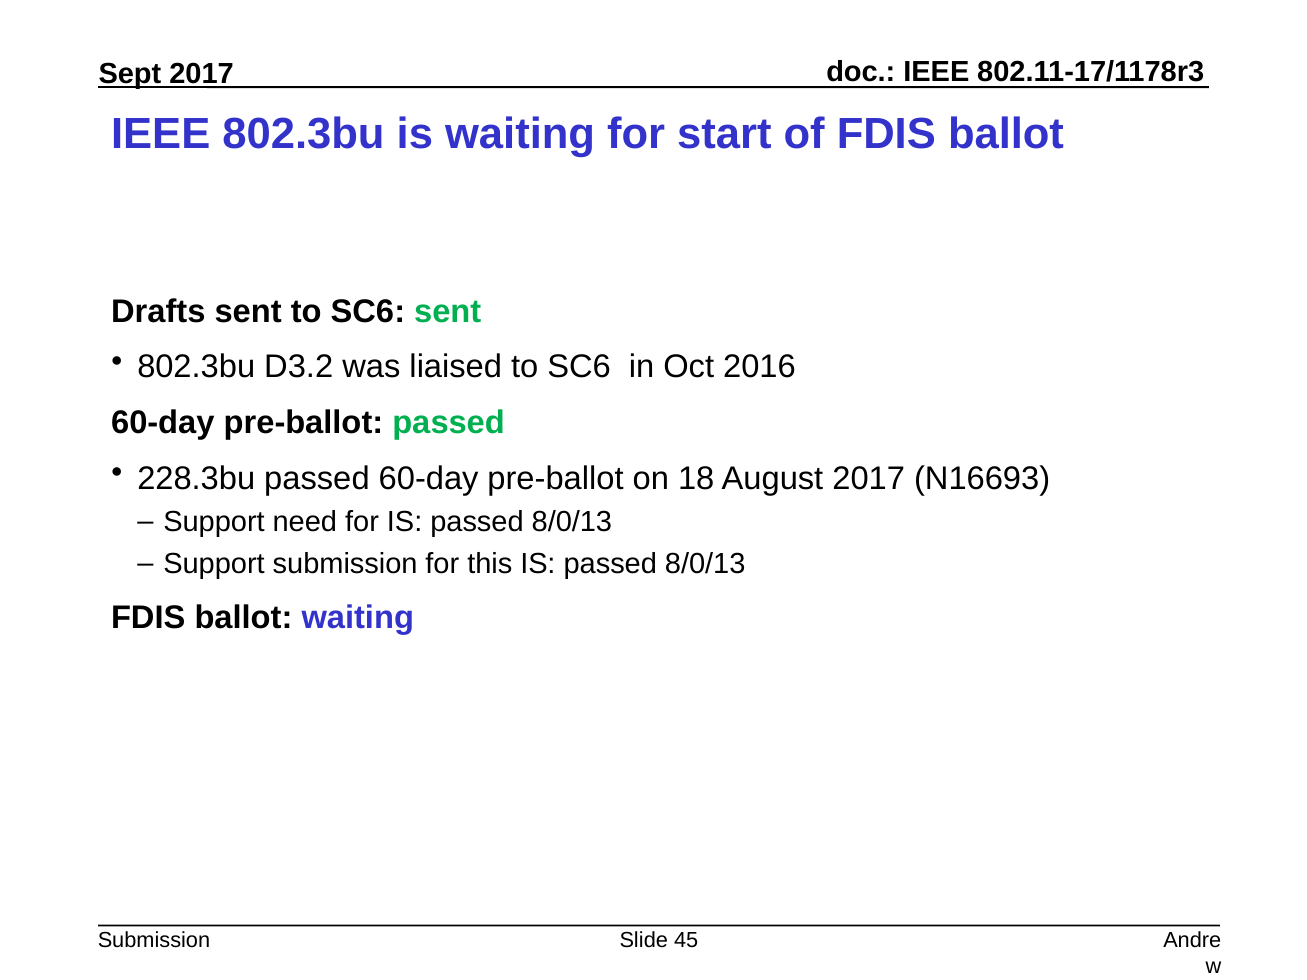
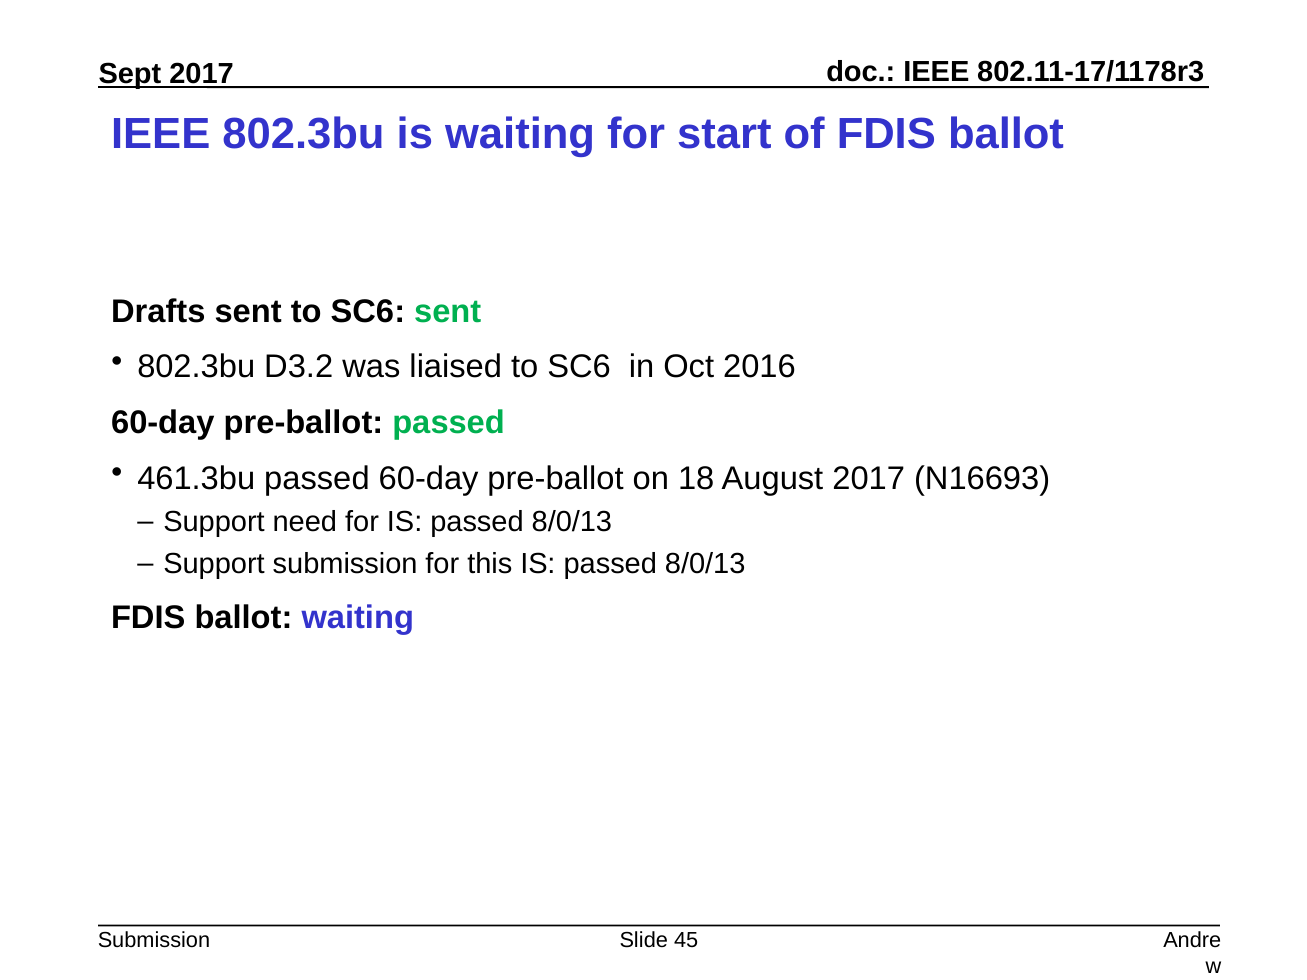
228.3bu: 228.3bu -> 461.3bu
